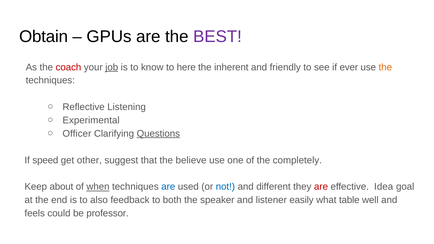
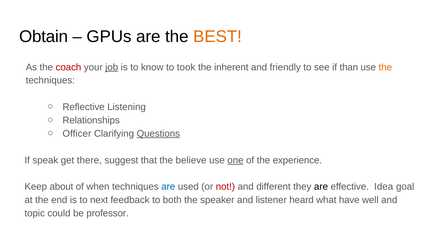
BEST colour: purple -> orange
here: here -> took
ever: ever -> than
Experimental: Experimental -> Relationships
speed: speed -> speak
other: other -> there
one underline: none -> present
completely: completely -> experience
when underline: present -> none
not colour: blue -> red
are at (321, 187) colour: red -> black
also: also -> next
easily: easily -> heard
table: table -> have
feels: feels -> topic
